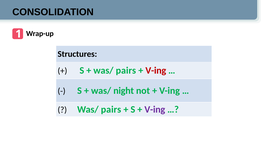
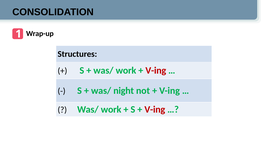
pairs at (126, 70): pairs -> work
pairs at (111, 109): pairs -> work
V-ing at (155, 109) colour: purple -> red
